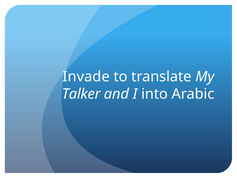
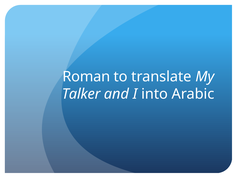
Invade: Invade -> Roman
